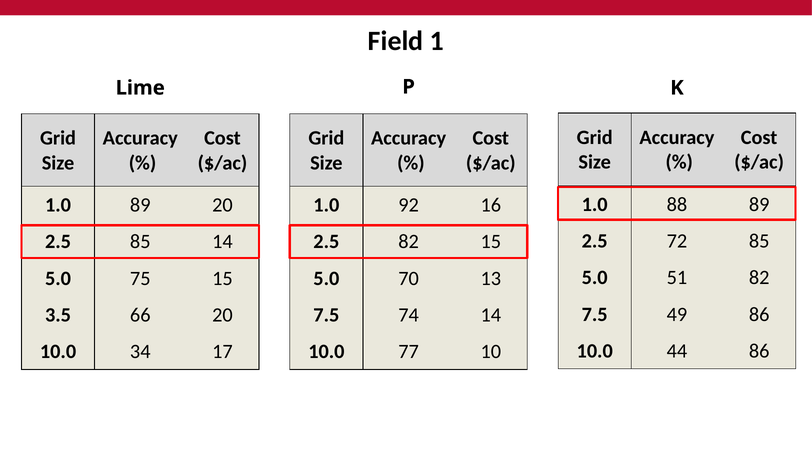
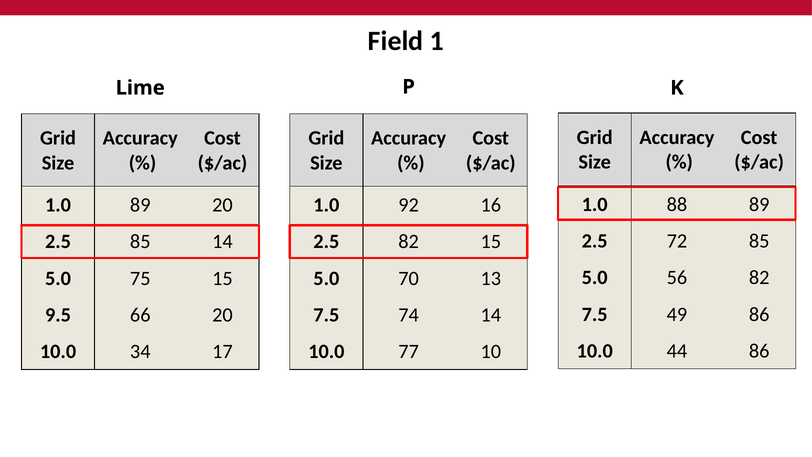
51: 51 -> 56
3.5: 3.5 -> 9.5
